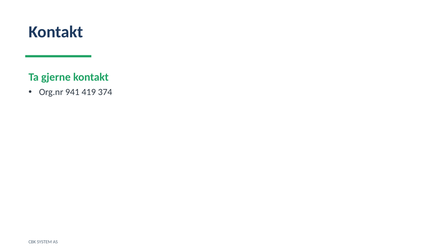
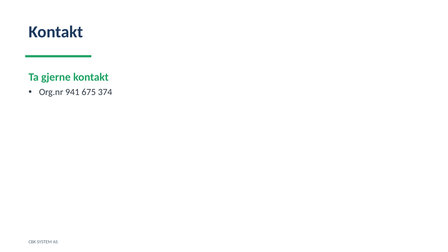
419: 419 -> 675
